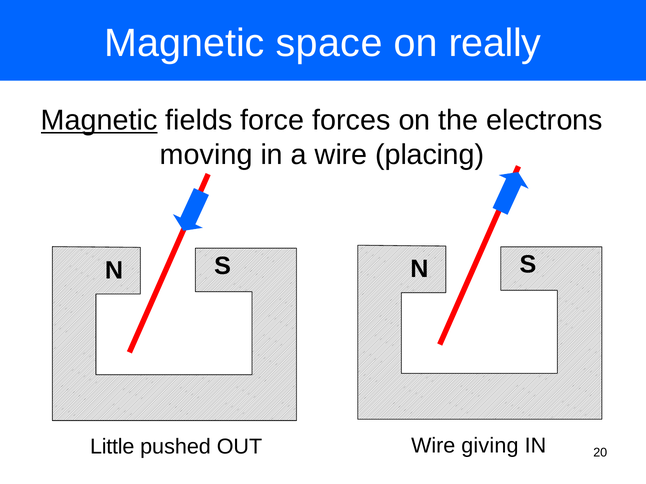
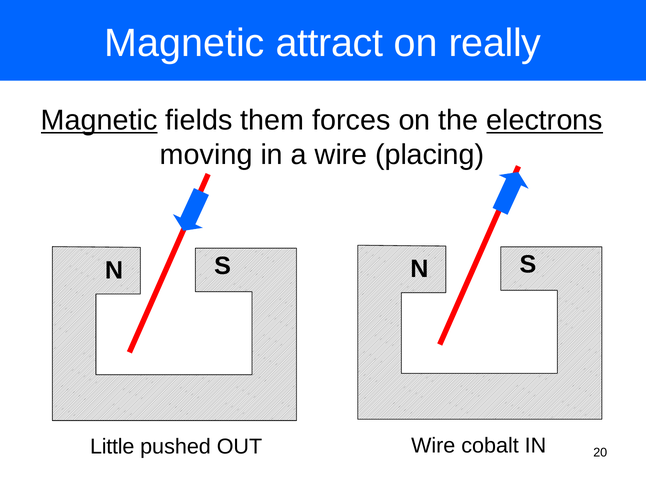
space: space -> attract
force: force -> them
electrons underline: none -> present
giving: giving -> cobalt
